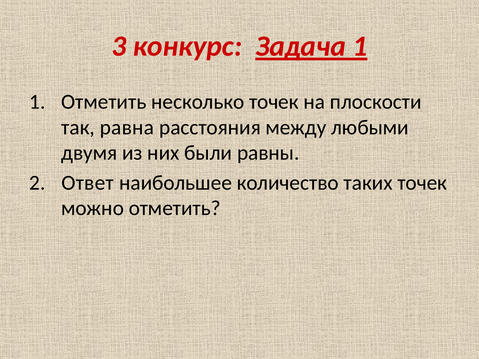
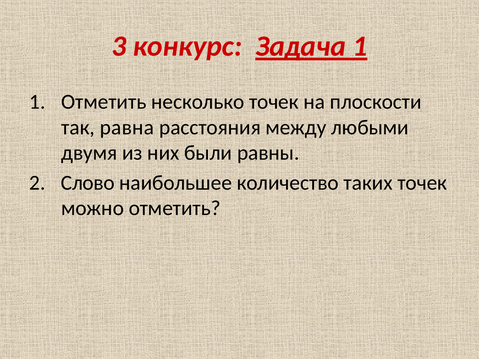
Ответ: Ответ -> Слово
